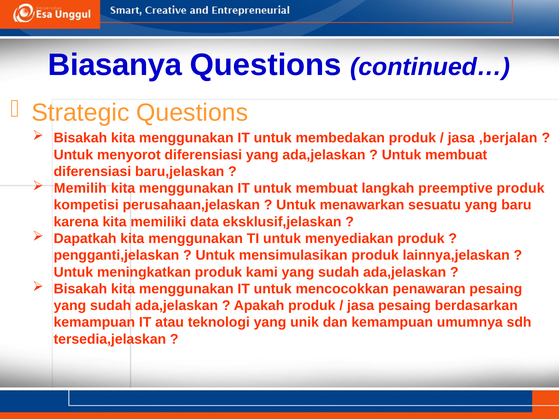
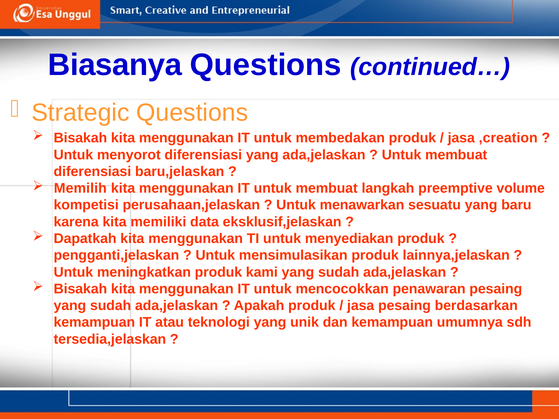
,berjalan: ,berjalan -> ,creation
preemptive produk: produk -> volume
